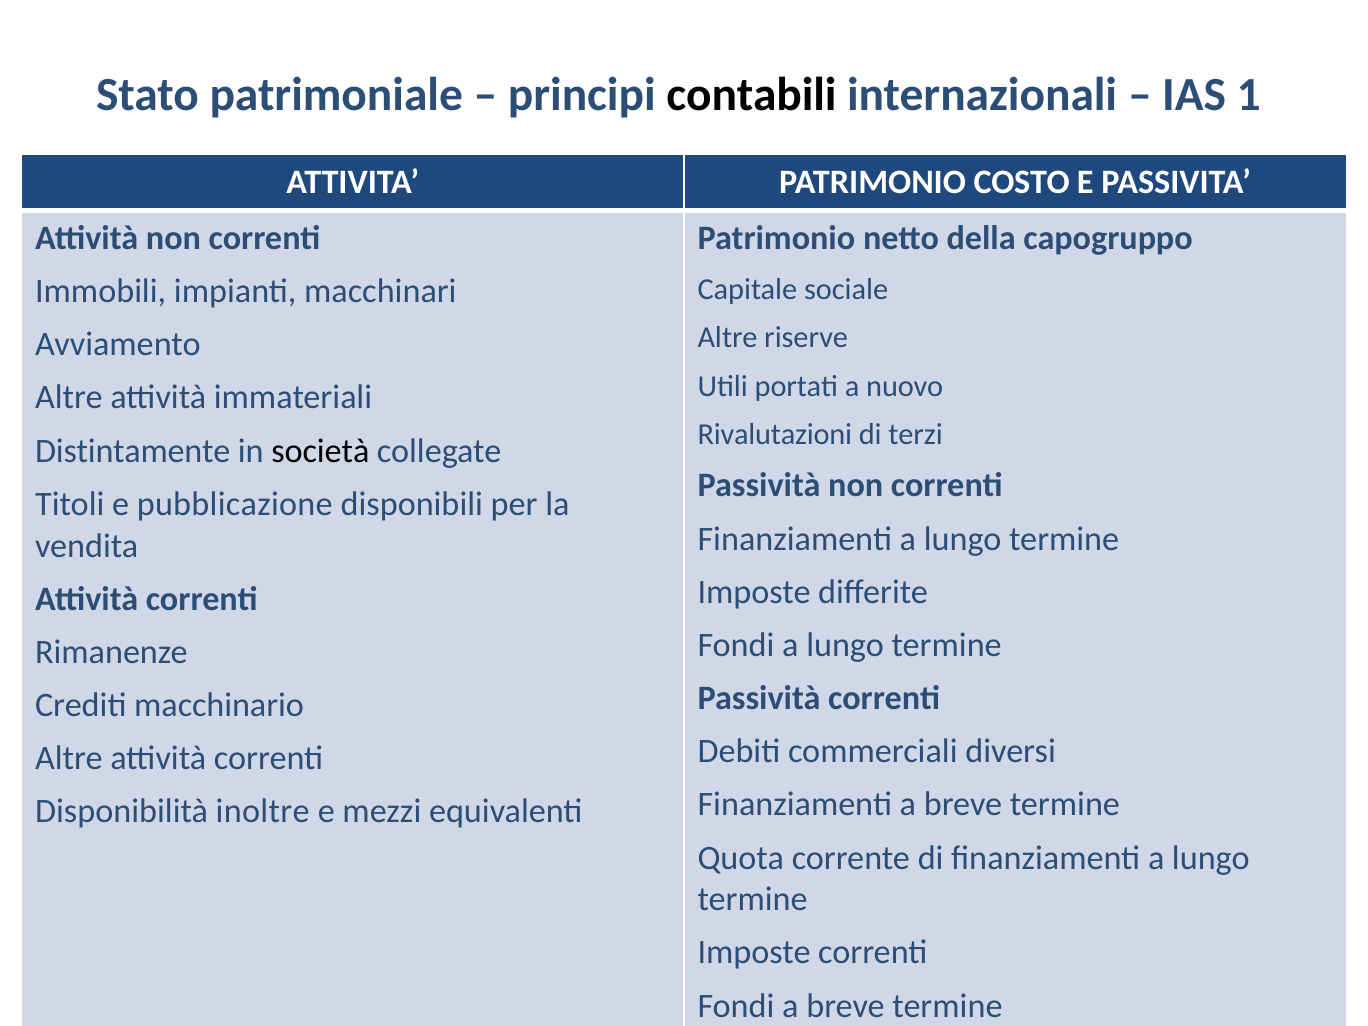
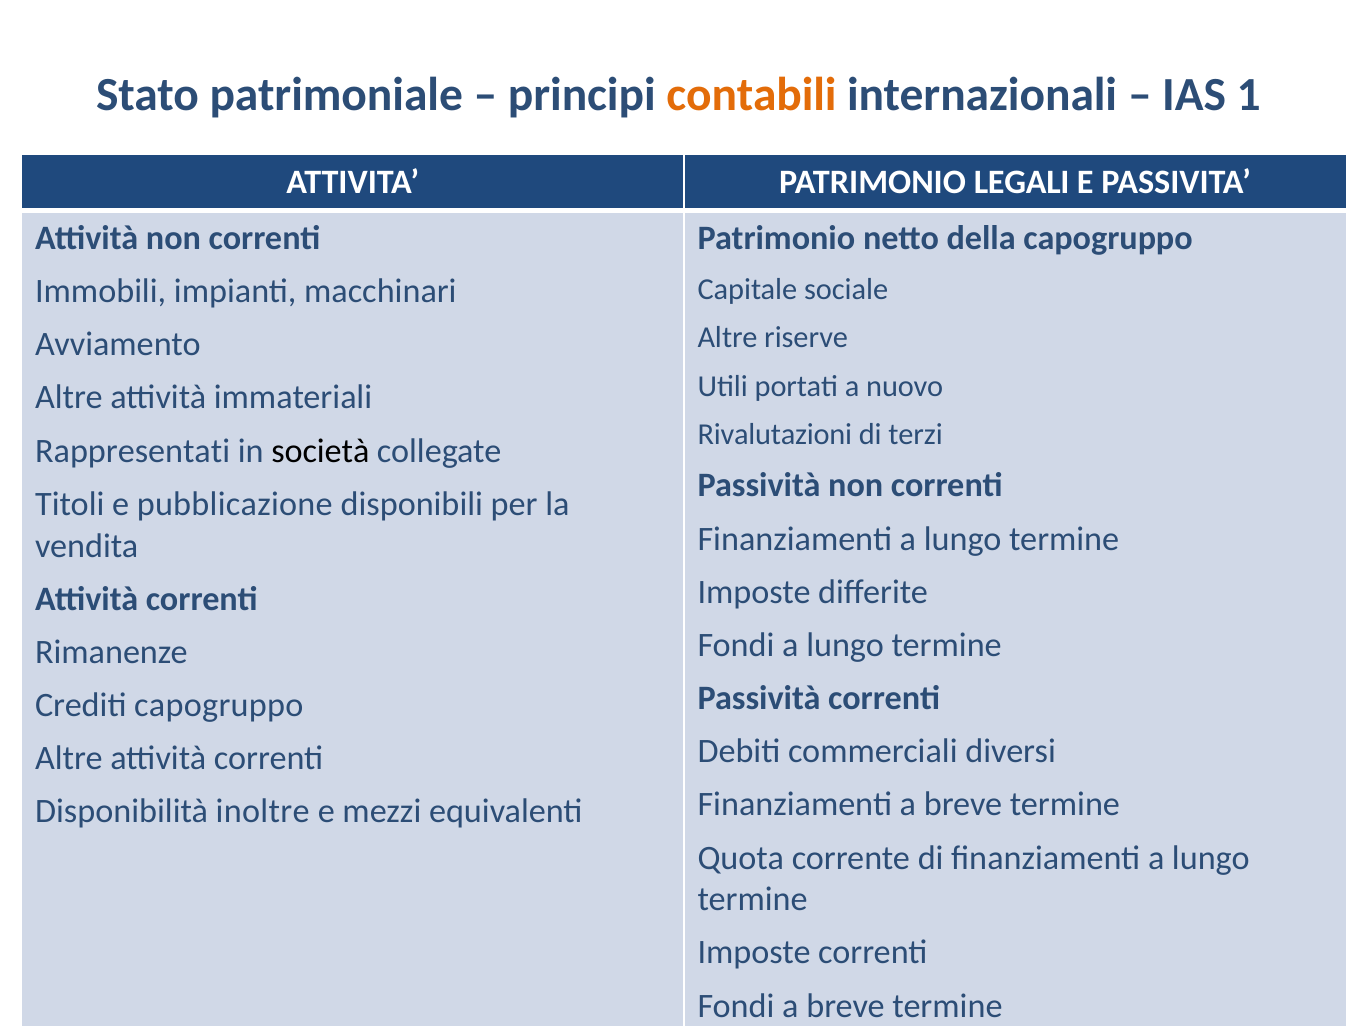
contabili colour: black -> orange
COSTO: COSTO -> LEGALI
Distintamente: Distintamente -> Rappresentati
Crediti macchinario: macchinario -> capogruppo
